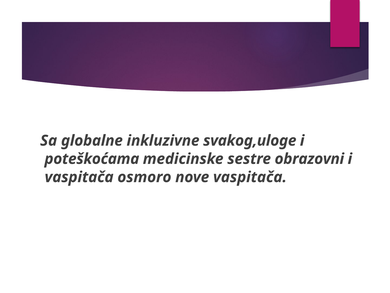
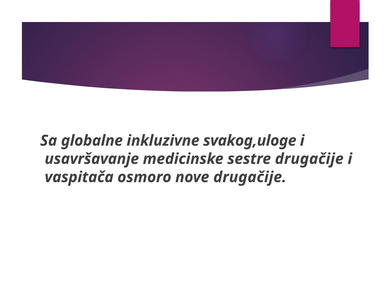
poteškoćama: poteškoćama -> usavršavanje
sestre obrazovni: obrazovni -> drugačije
nove vaspitača: vaspitača -> drugačije
